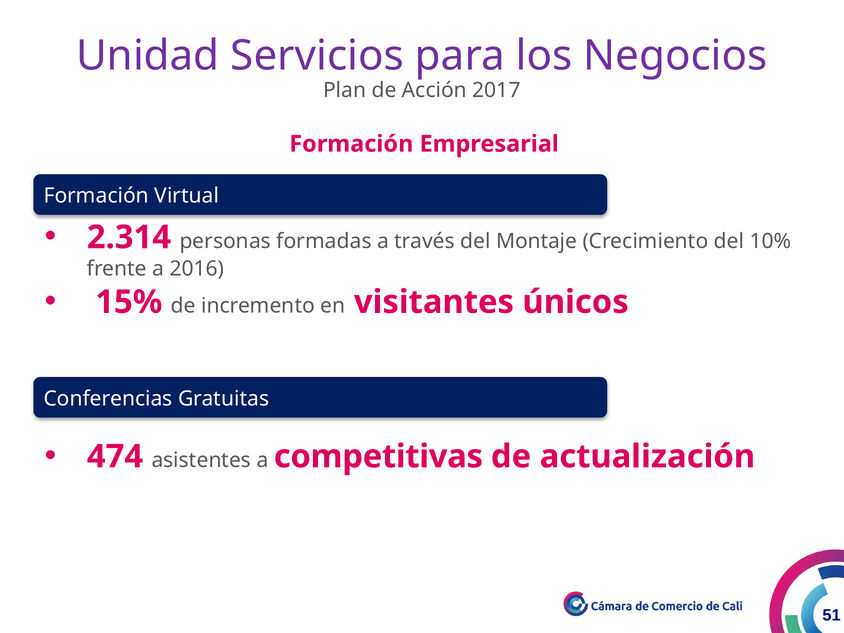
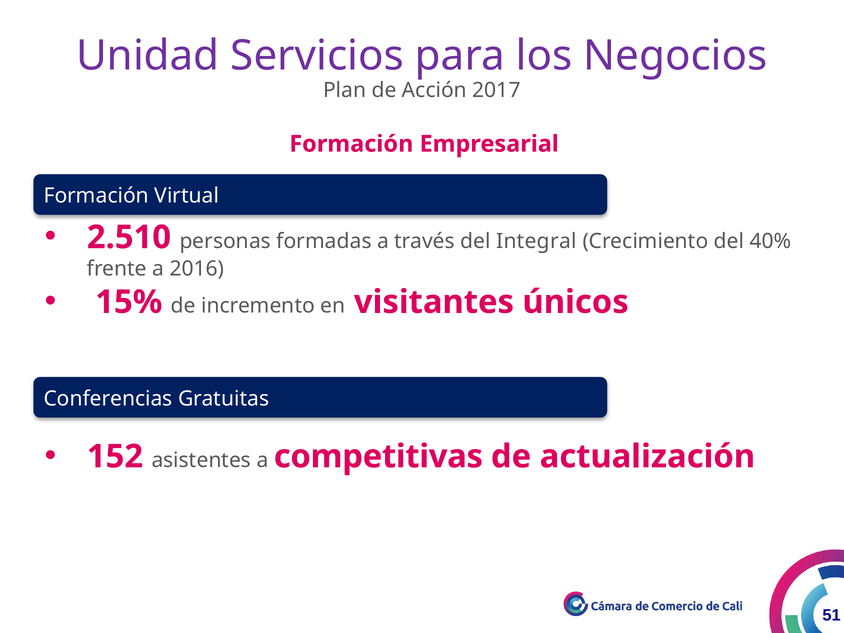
2.314: 2.314 -> 2.510
Montaje: Montaje -> Integral
10%: 10% -> 40%
474: 474 -> 152
